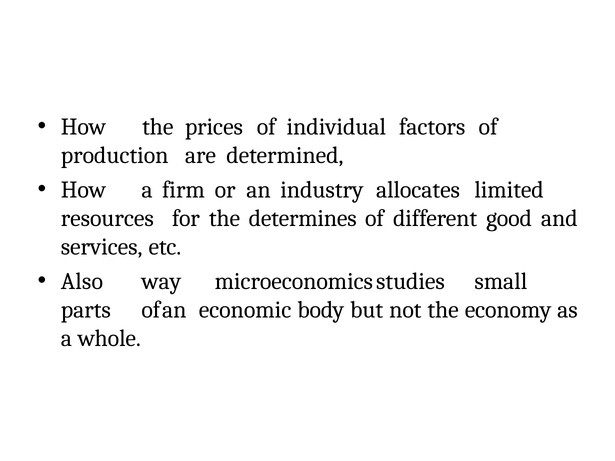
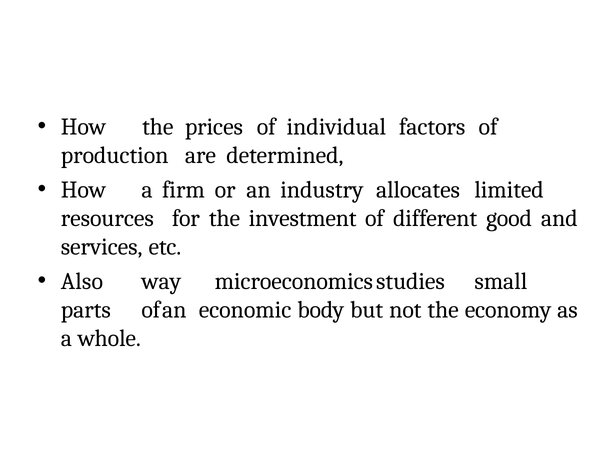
determines: determines -> investment
